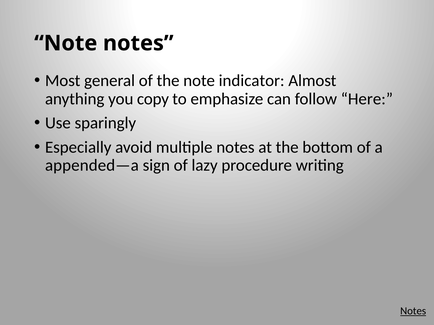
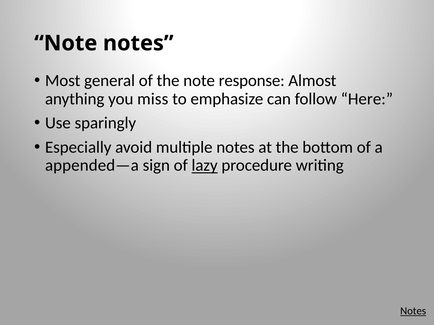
indicator: indicator -> response
copy: copy -> miss
lazy underline: none -> present
